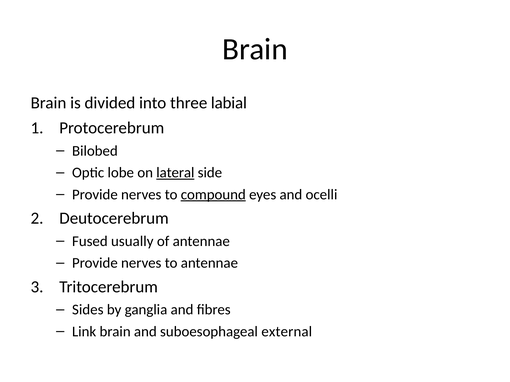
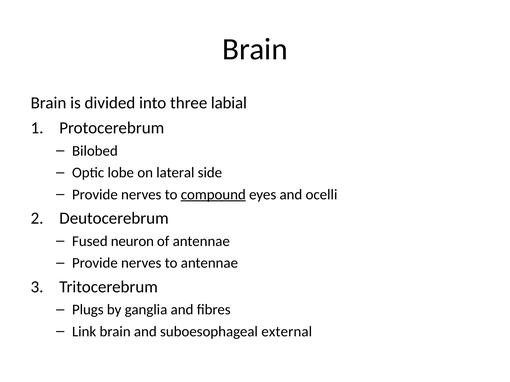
lateral underline: present -> none
usually: usually -> neuron
Sides: Sides -> Plugs
